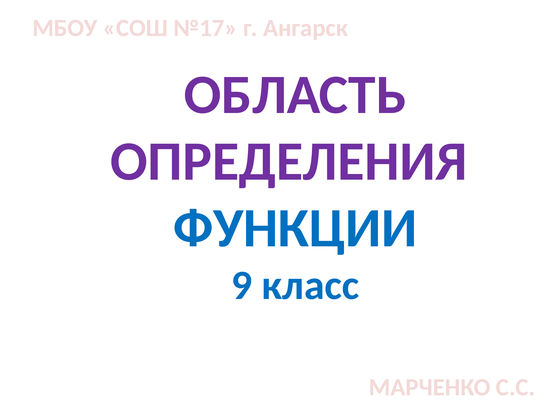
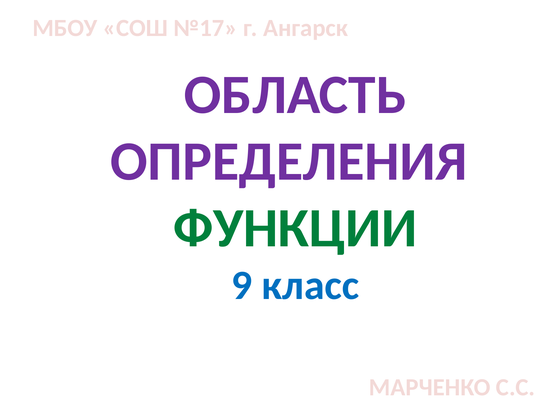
ФУНКЦИИ colour: blue -> green
